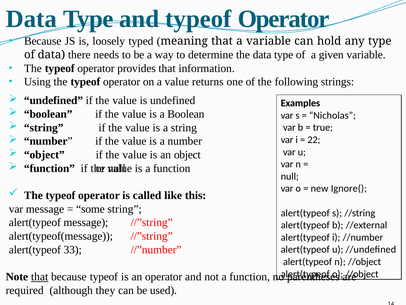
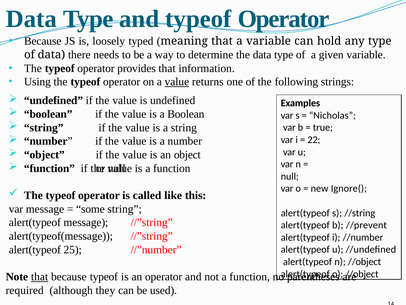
value at (177, 82) underline: none -> present
//external: //external -> //prevent
33: 33 -> 25
